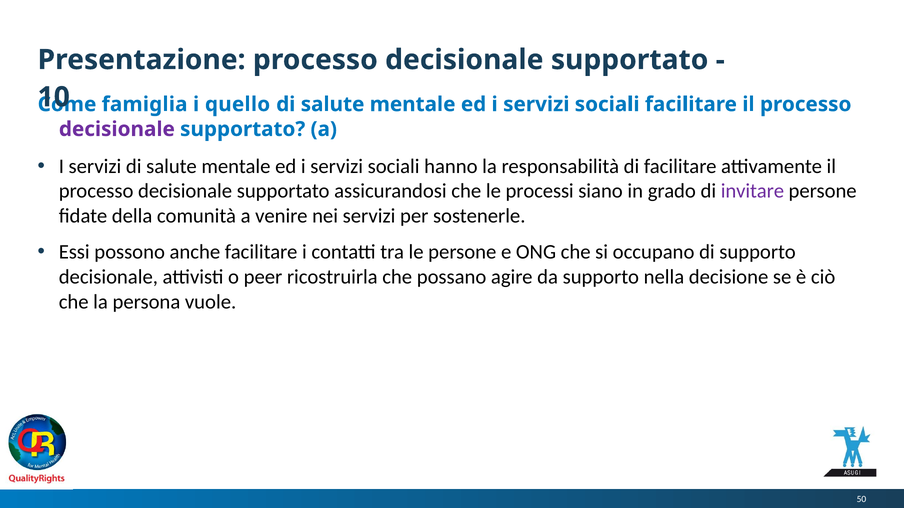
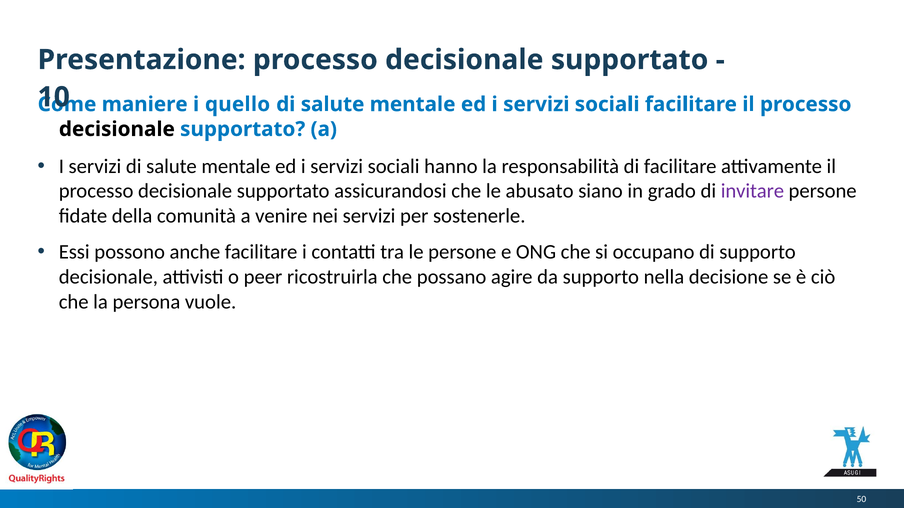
famiglia: famiglia -> maniere
decisionale at (117, 129) colour: purple -> black
processi: processi -> abusato
